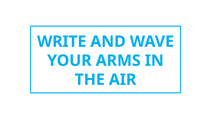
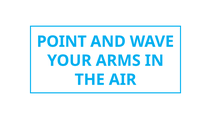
WRITE: WRITE -> POINT
